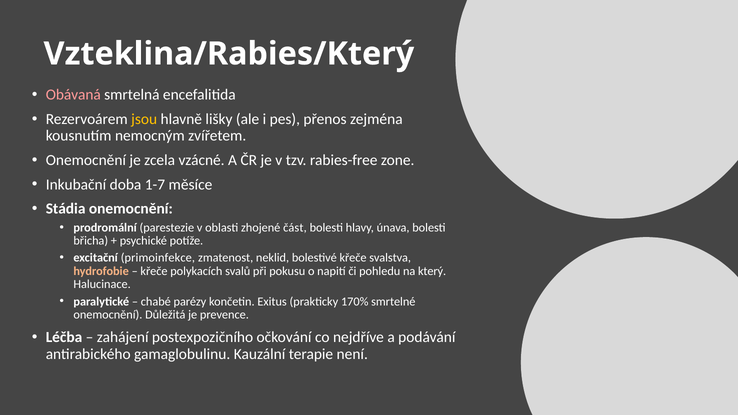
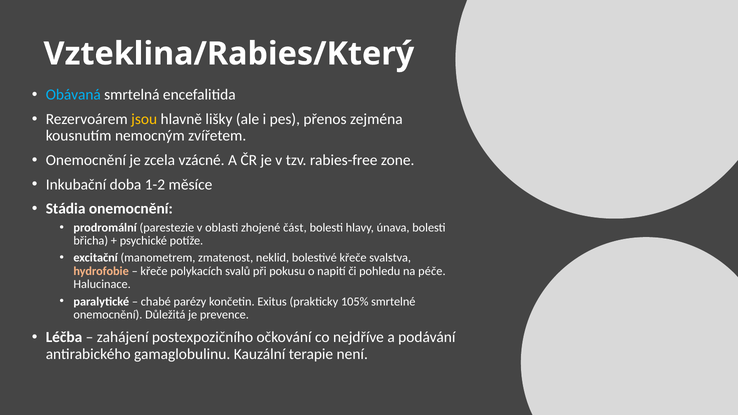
Obávaná colour: pink -> light blue
1-7: 1-7 -> 1-2
primoinfekce: primoinfekce -> manometrem
který: který -> péče
170%: 170% -> 105%
